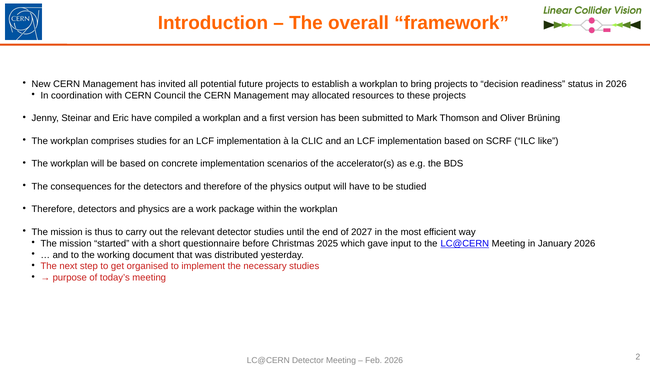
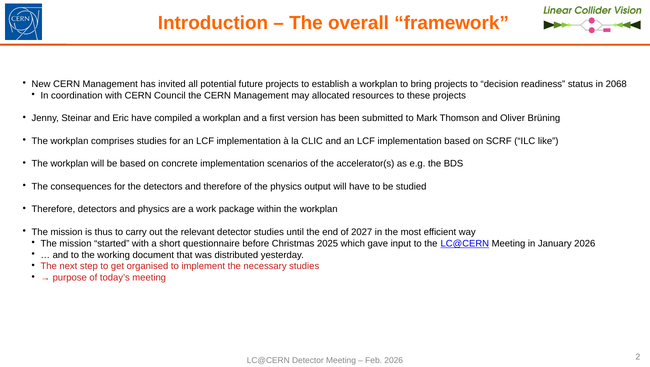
in 2026: 2026 -> 2068
